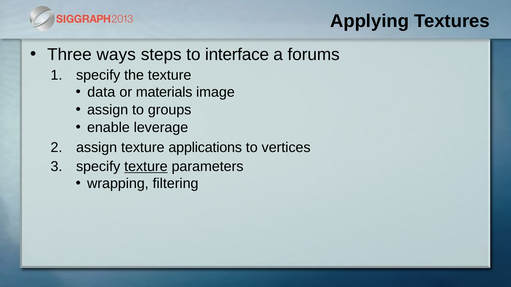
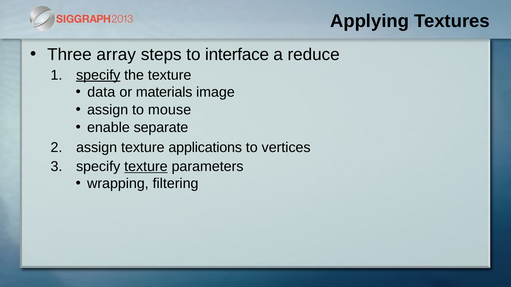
ways: ways -> array
forums: forums -> reduce
specify at (98, 75) underline: none -> present
groups: groups -> mouse
leverage: leverage -> separate
